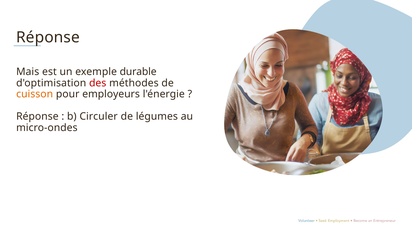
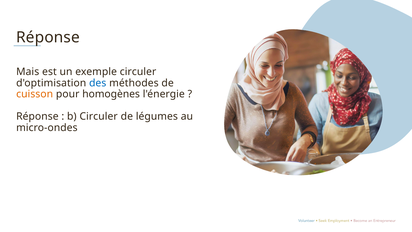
exemple durable: durable -> circuler
des colour: red -> blue
employeurs: employeurs -> homogènes
